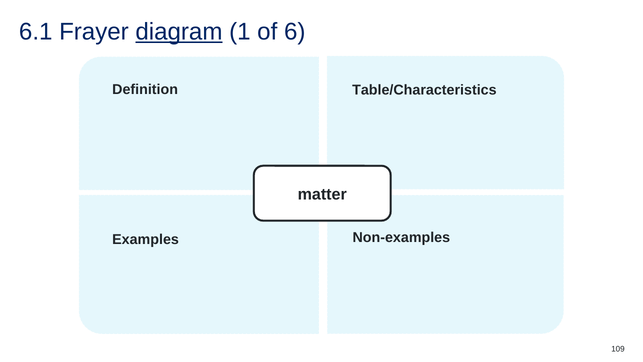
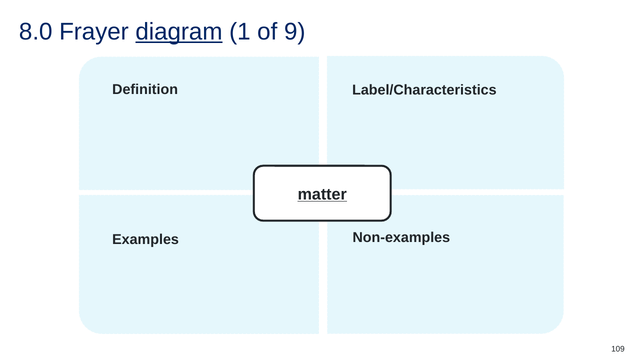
6.1: 6.1 -> 8.0
6: 6 -> 9
Table/Characteristics: Table/Characteristics -> Label/Characteristics
matter underline: none -> present
